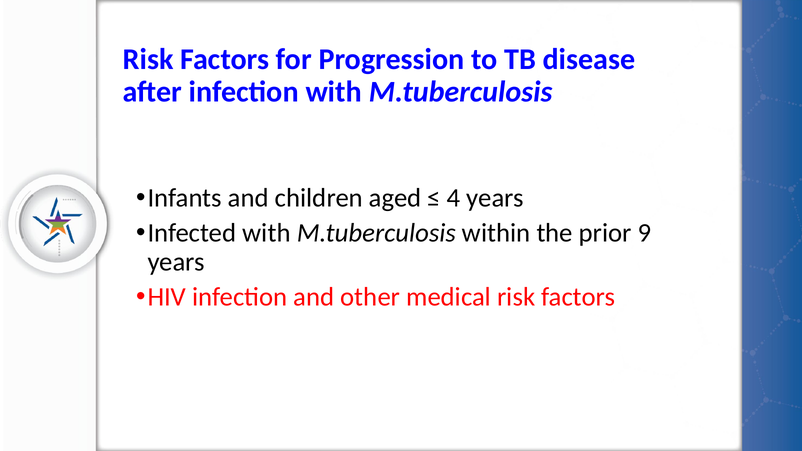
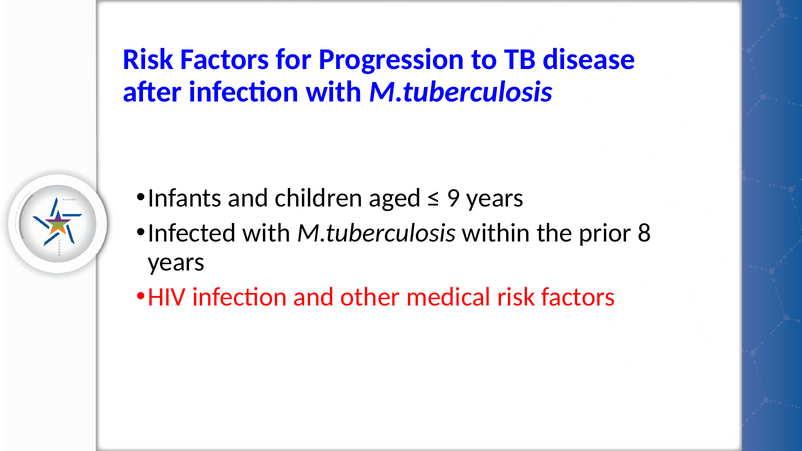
4: 4 -> 9
9: 9 -> 8
